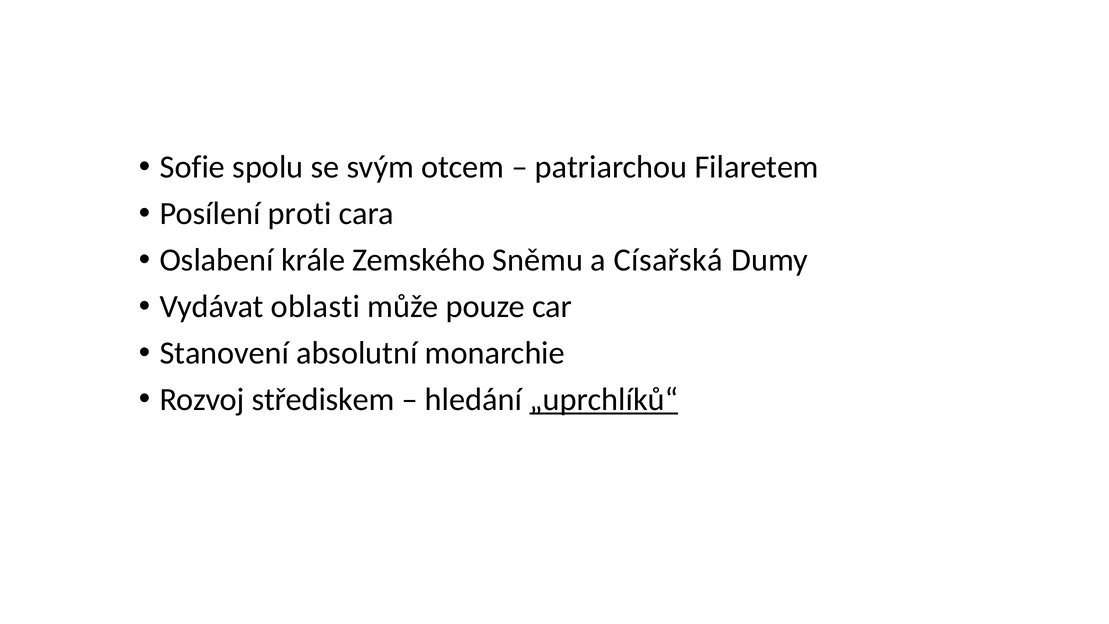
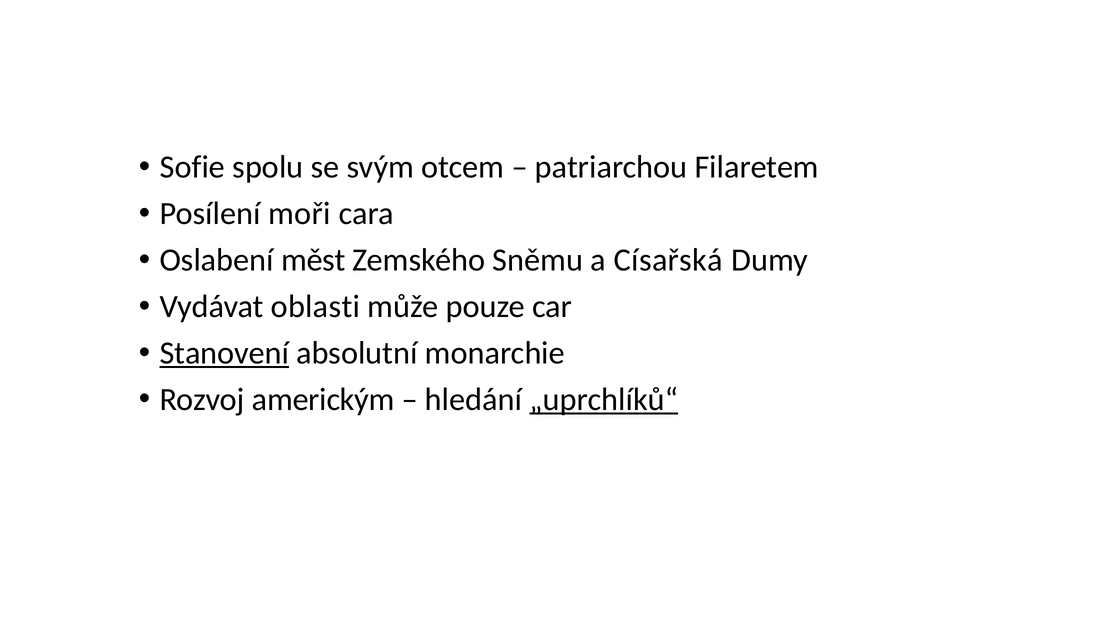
proti: proti -> moři
krále: krále -> měst
Stanovení underline: none -> present
střediskem: střediskem -> americkým
